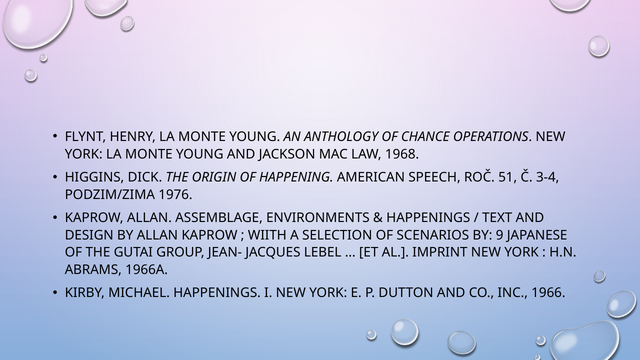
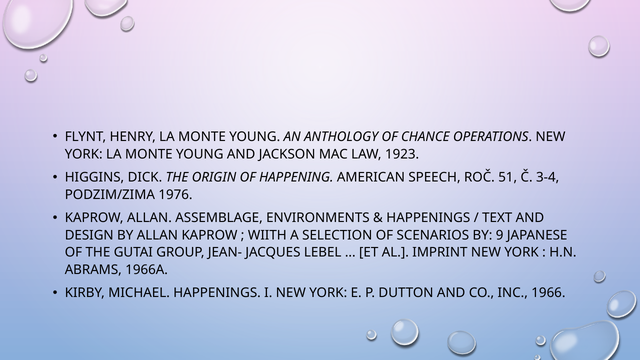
1968: 1968 -> 1923
